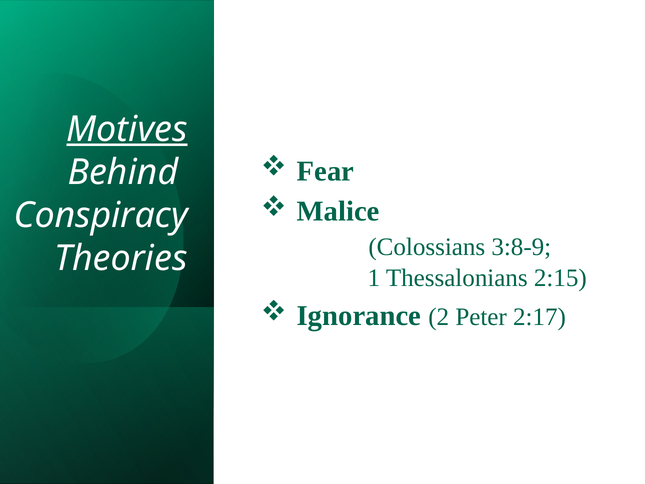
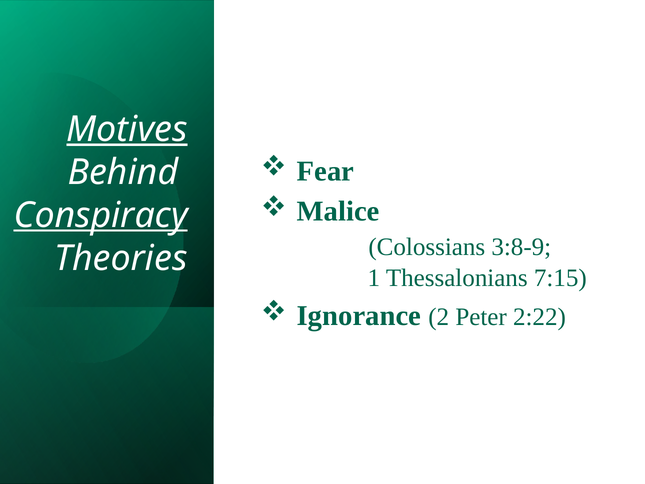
Conspiracy underline: none -> present
2:15: 2:15 -> 7:15
2:17: 2:17 -> 2:22
